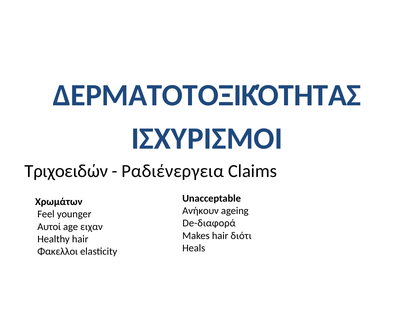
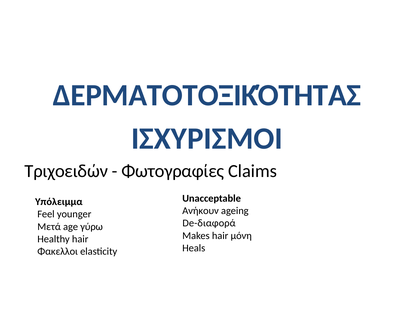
Ραδιένεργεια: Ραδιένεργεια -> Φωτογραφίες
Χρωμάτων: Χρωμάτων -> Υπόλειμμα
Αυτοί: Αυτοί -> Μετά
ειχαν: ειχαν -> γύρω
διότι: διότι -> μόνη
